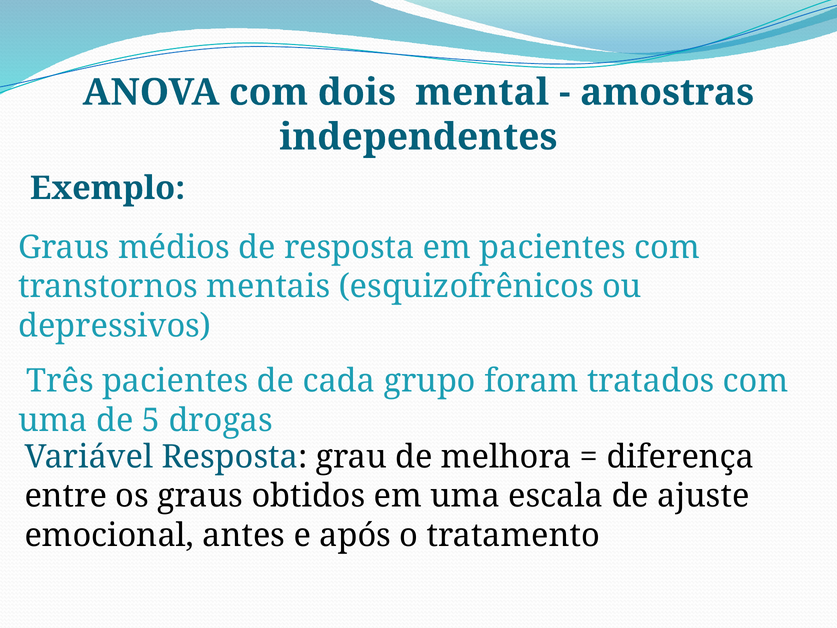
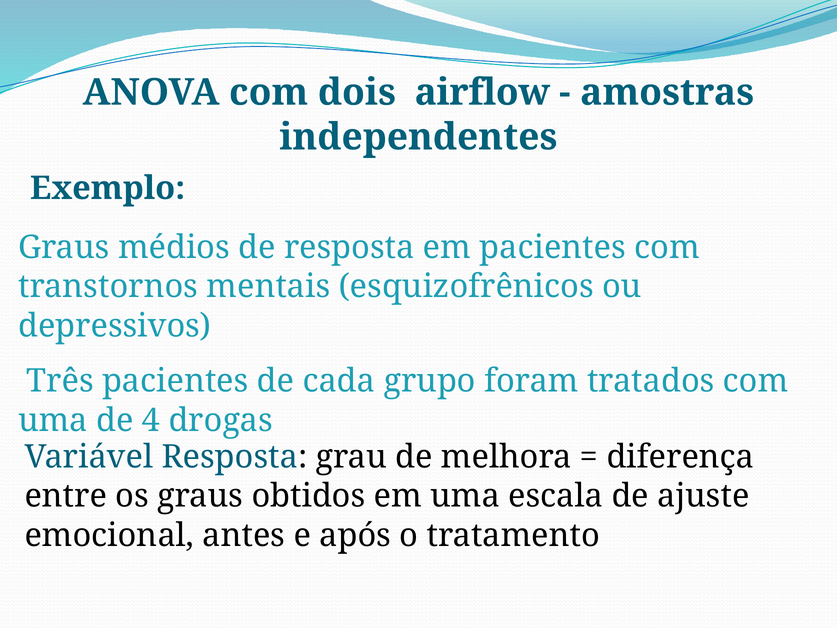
mental: mental -> airflow
5: 5 -> 4
